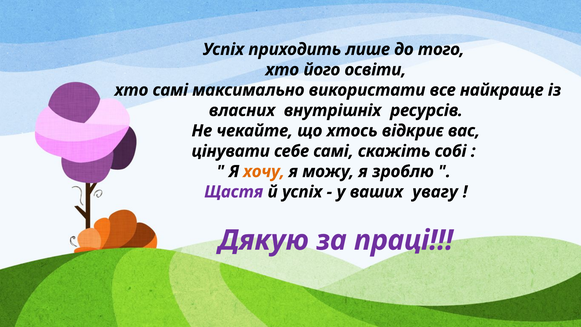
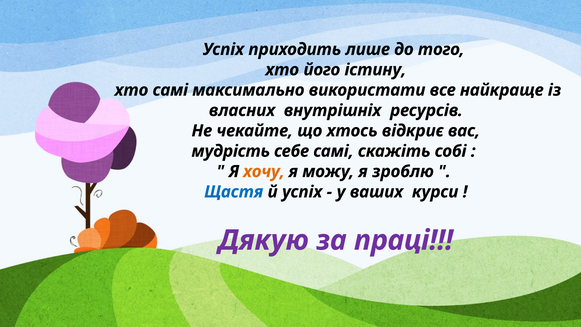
освіти: освіти -> істину
цінувати: цінувати -> мудрість
Щастя colour: purple -> blue
увагу: увагу -> курси
